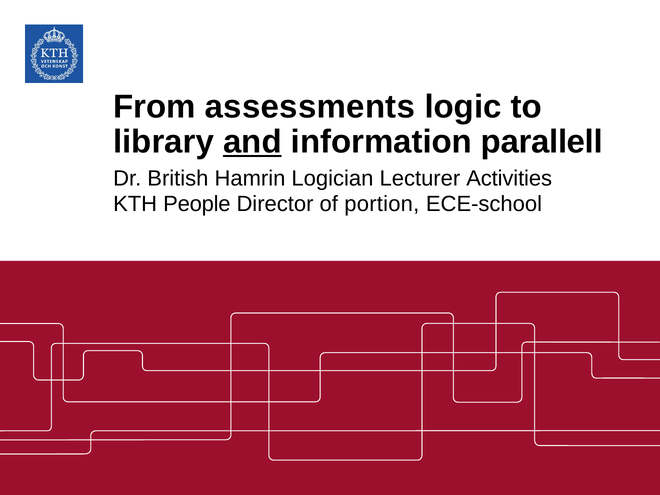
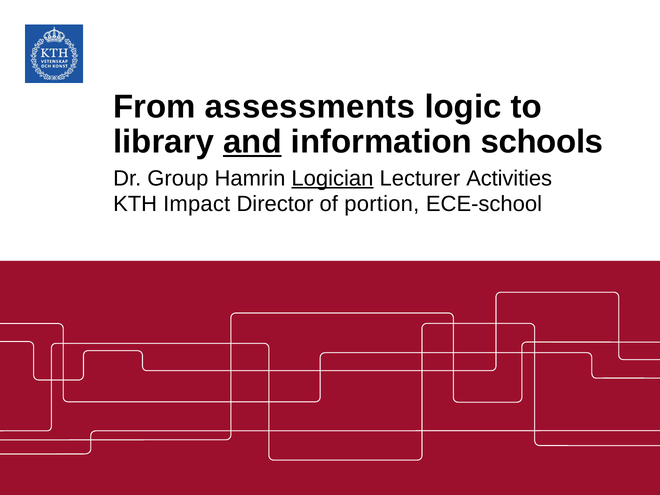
parallell: parallell -> schools
British: British -> Group
Logician underline: none -> present
People: People -> Impact
